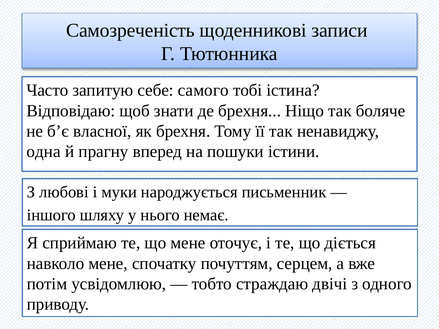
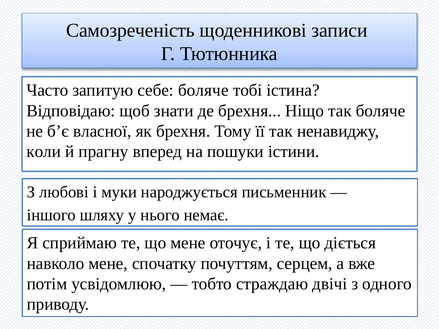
себе самого: самого -> боляче
одна: одна -> коли
